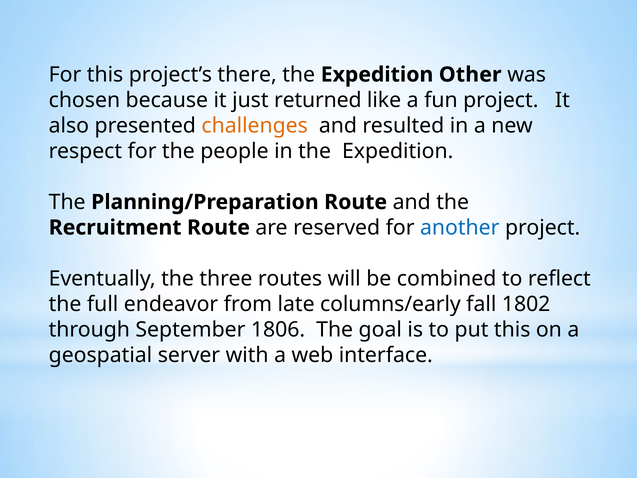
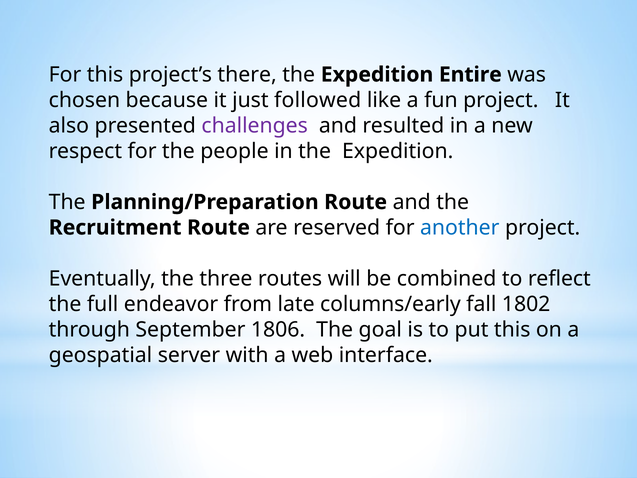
Other: Other -> Entire
returned: returned -> followed
challenges colour: orange -> purple
